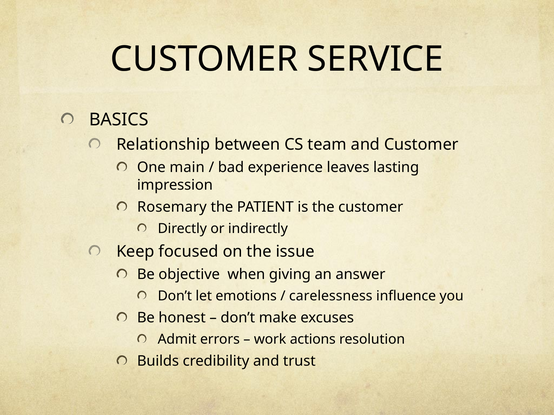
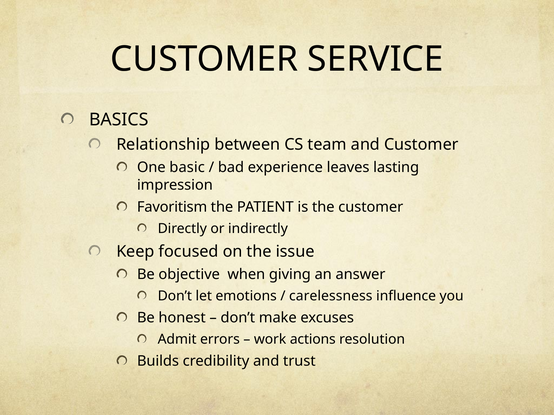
main: main -> basic
Rosemary: Rosemary -> Favoritism
